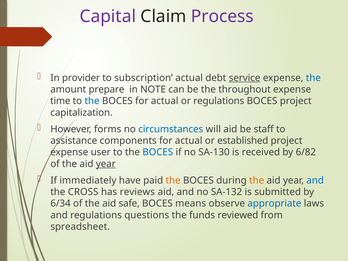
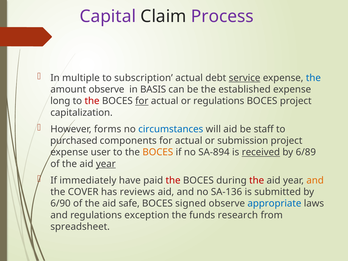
provider: provider -> multiple
amount prepare: prepare -> observe
NOTE: NOTE -> BASIS
throughout: throughout -> established
time: time -> long
the at (92, 101) colour: blue -> red
for at (142, 101) underline: none -> present
assistance: assistance -> purchased
established: established -> submission
BOCES at (158, 152) colour: blue -> orange
SA-130: SA-130 -> SA-894
received underline: none -> present
6/82: 6/82 -> 6/89
the at (173, 180) colour: orange -> red
the at (257, 180) colour: orange -> red
and at (315, 180) colour: blue -> orange
CROSS: CROSS -> COVER
SA-132: SA-132 -> SA-136
6/34: 6/34 -> 6/90
means: means -> signed
questions: questions -> exception
reviewed: reviewed -> research
